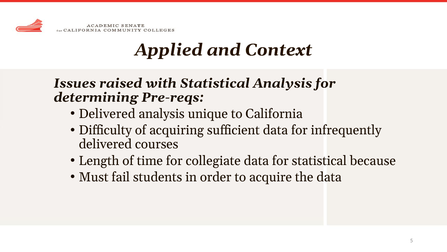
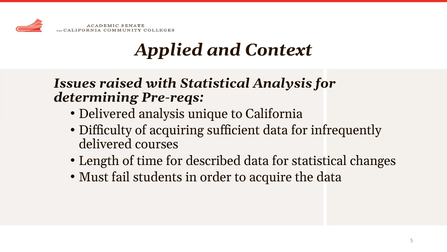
collegiate: collegiate -> described
because: because -> changes
